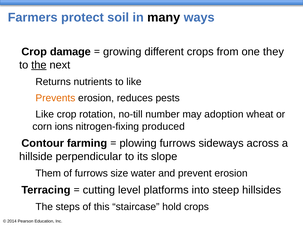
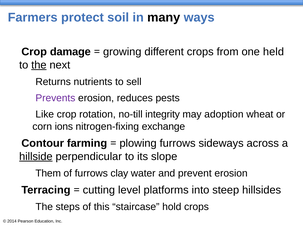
they: they -> held
to like: like -> sell
Prevents colour: orange -> purple
number: number -> integrity
produced: produced -> exchange
hillside underline: none -> present
size: size -> clay
